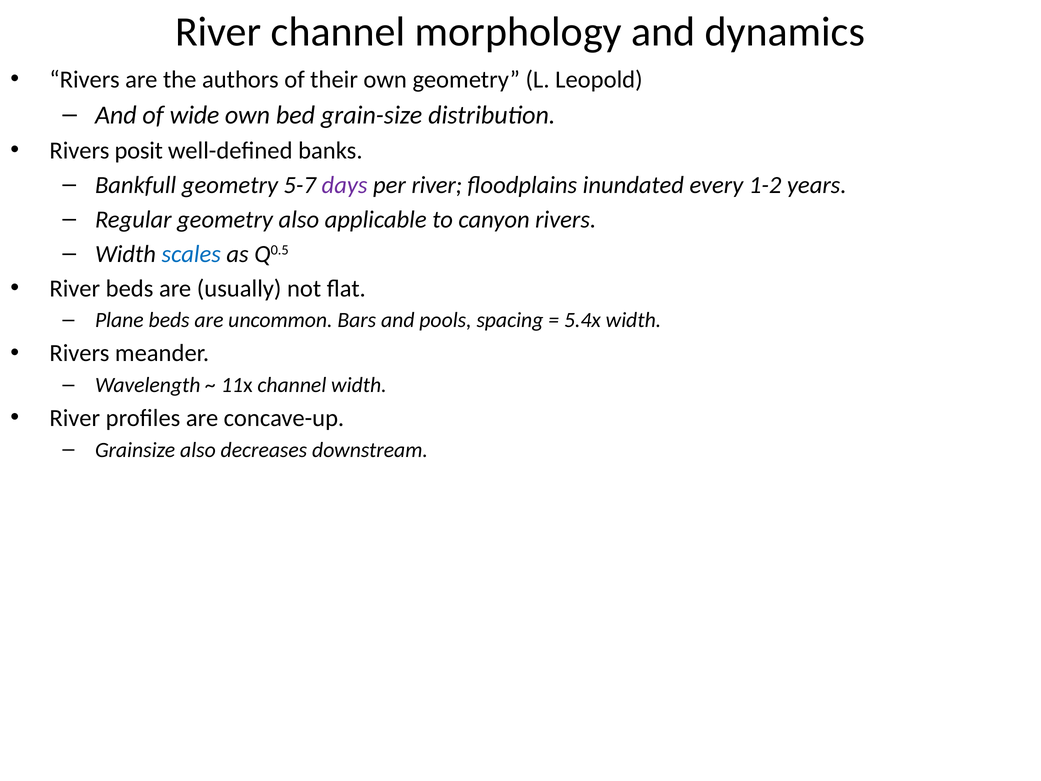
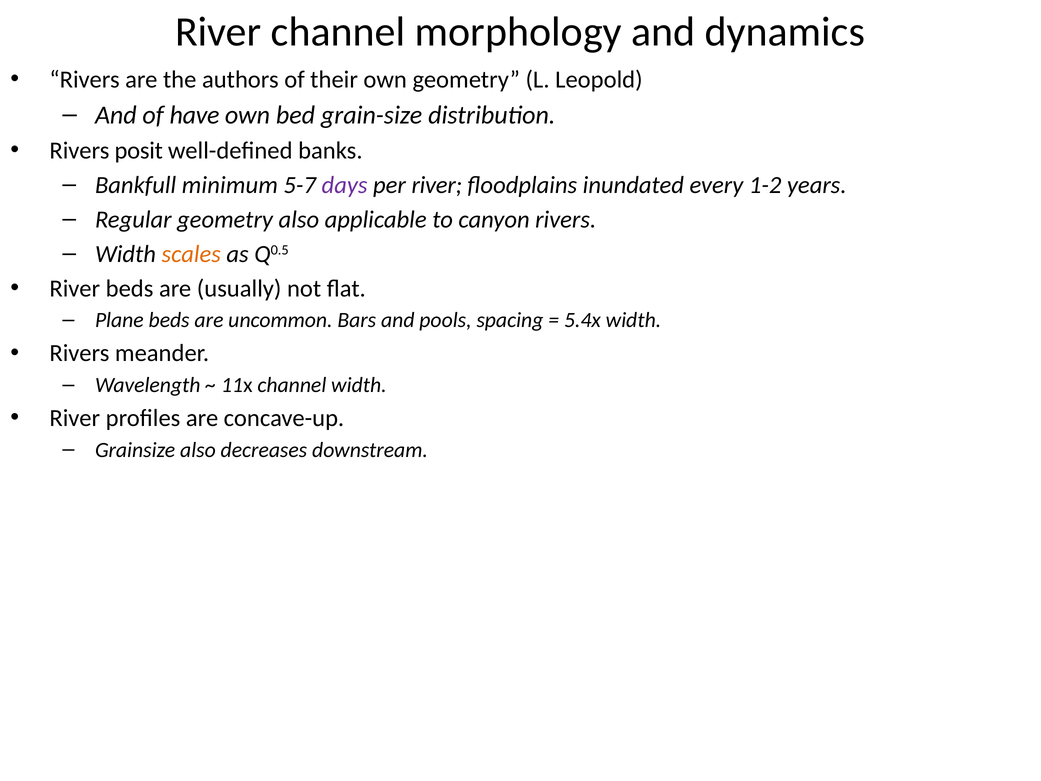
wide: wide -> have
Bankfull geometry: geometry -> minimum
scales colour: blue -> orange
